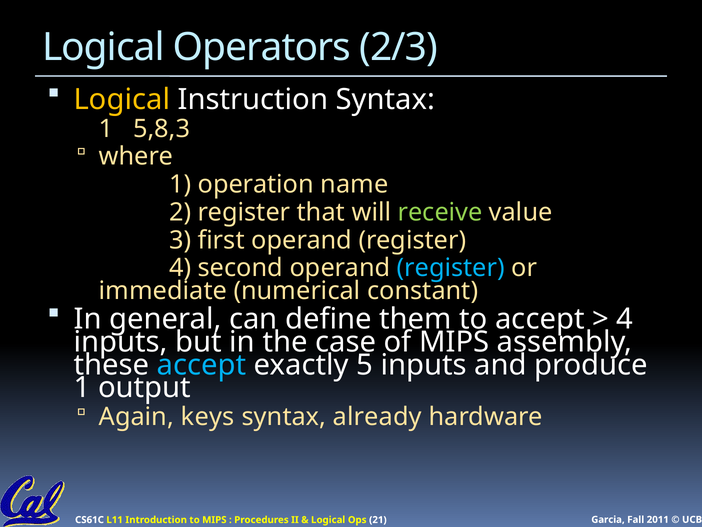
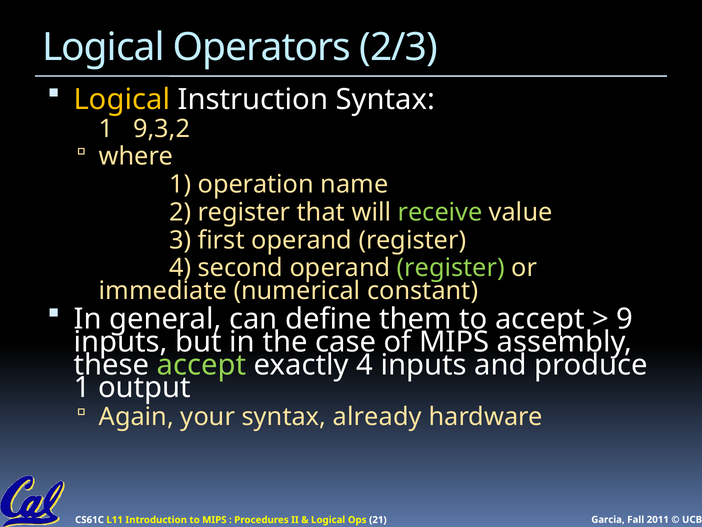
5,8,3: 5,8,3 -> 9,3,2
register at (451, 268) colour: light blue -> light green
4 at (625, 319): 4 -> 9
accept at (202, 365) colour: light blue -> light green
exactly 5: 5 -> 4
keys: keys -> your
